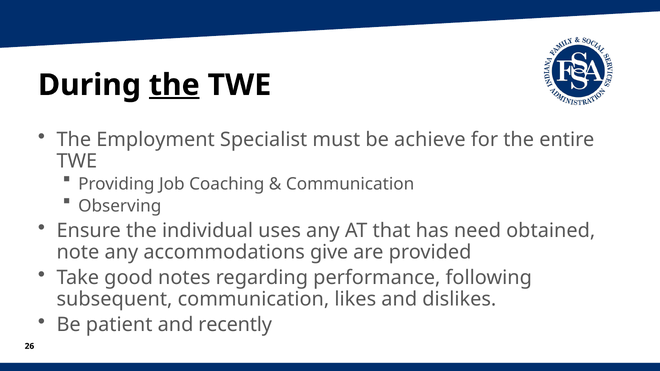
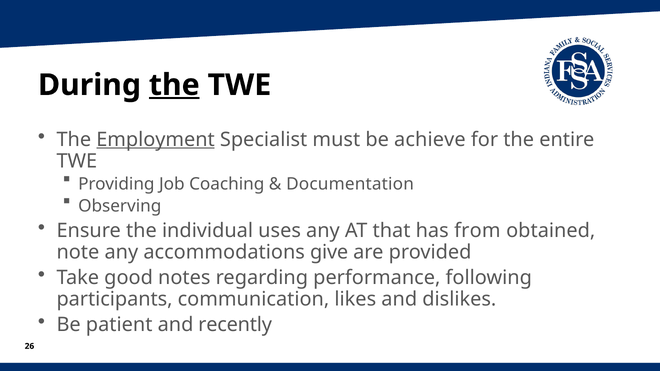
Employment underline: none -> present
Communication at (350, 184): Communication -> Documentation
need: need -> from
subsequent: subsequent -> participants
